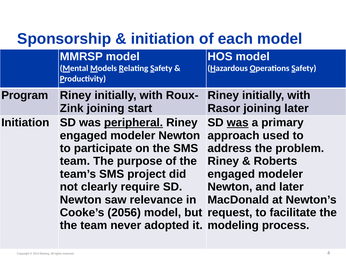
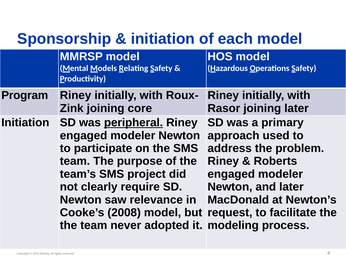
start: start -> core
was at (238, 123) underline: present -> none
2056: 2056 -> 2008
